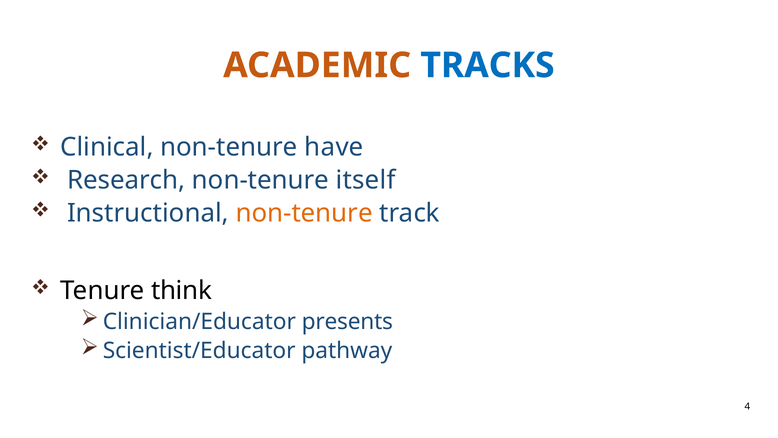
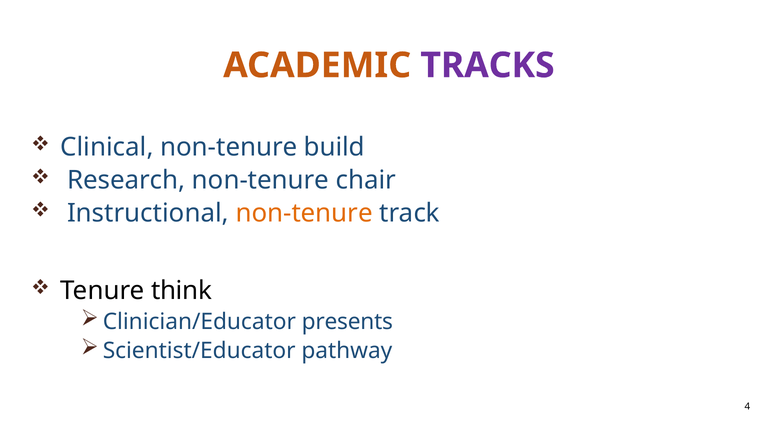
TRACKS colour: blue -> purple
have: have -> build
itself: itself -> chair
